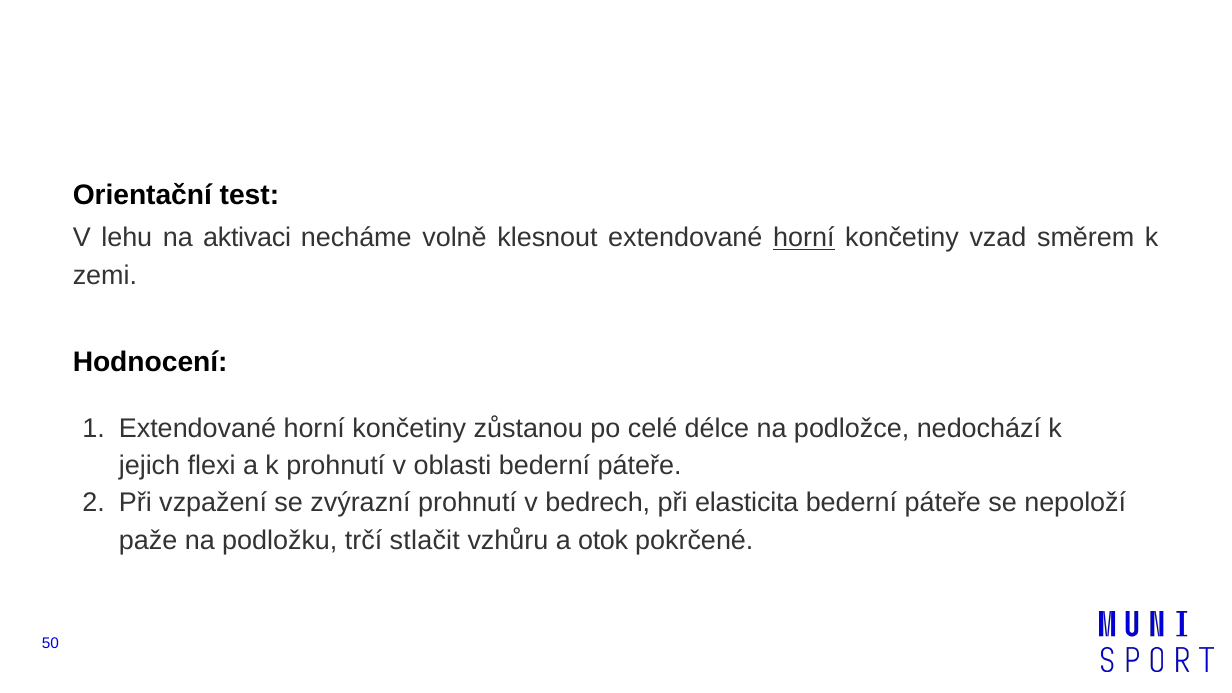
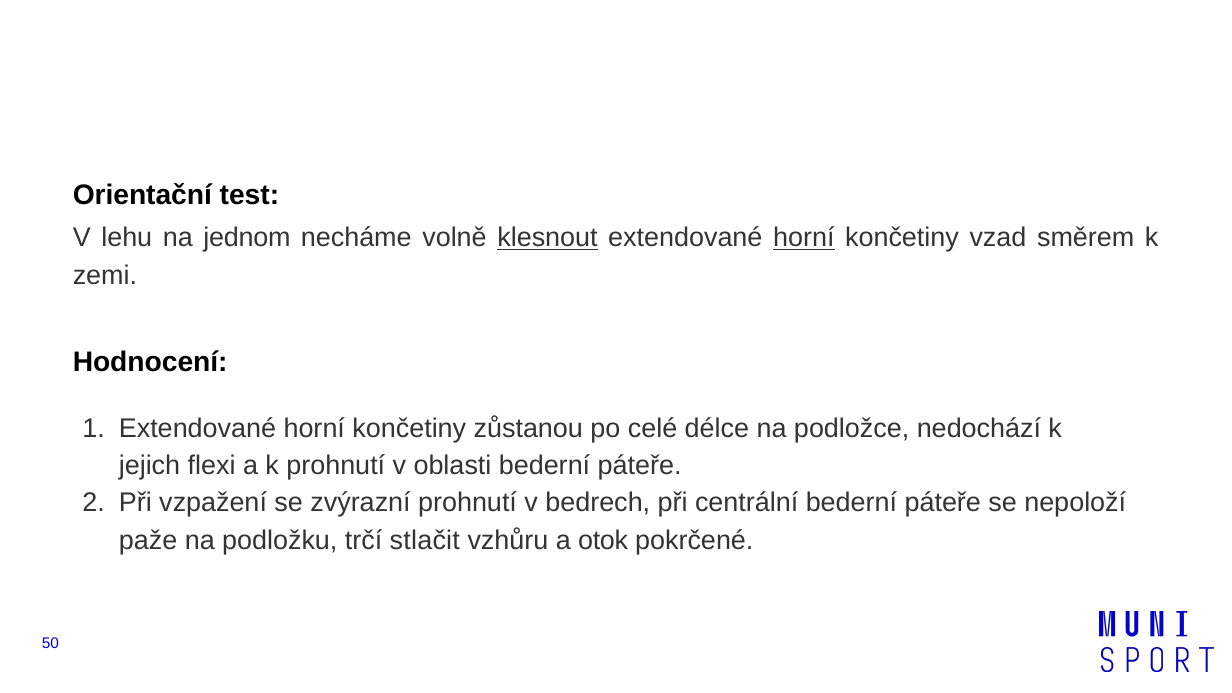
aktivaci: aktivaci -> jednom
klesnout underline: none -> present
elasticita: elasticita -> centrální
